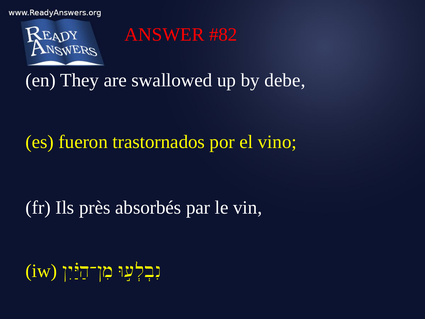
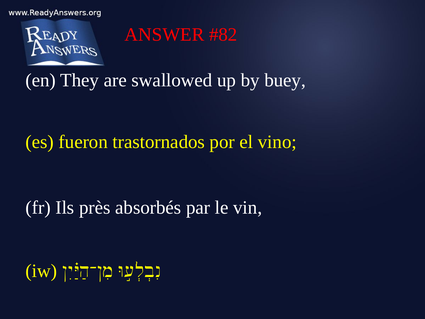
debe: debe -> buey
